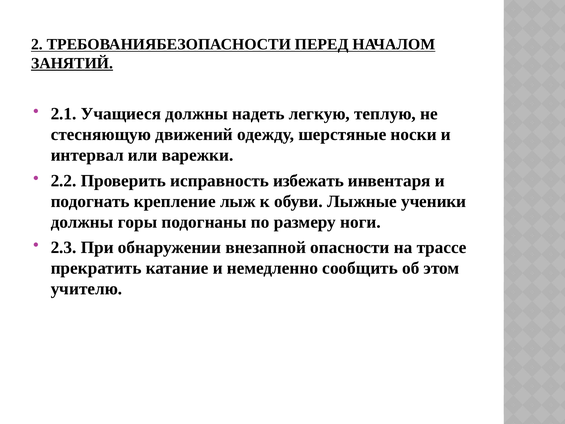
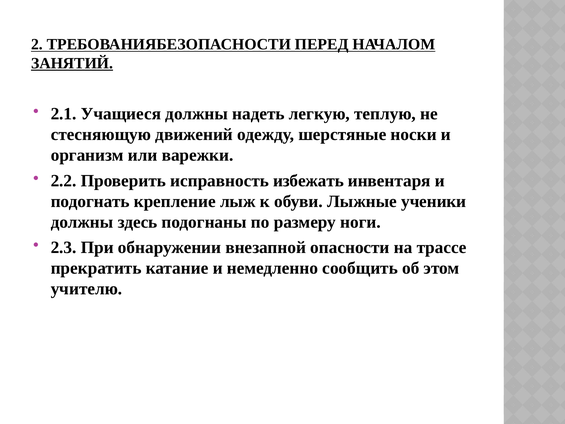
интервал: интервал -> организм
горы: горы -> здесь
